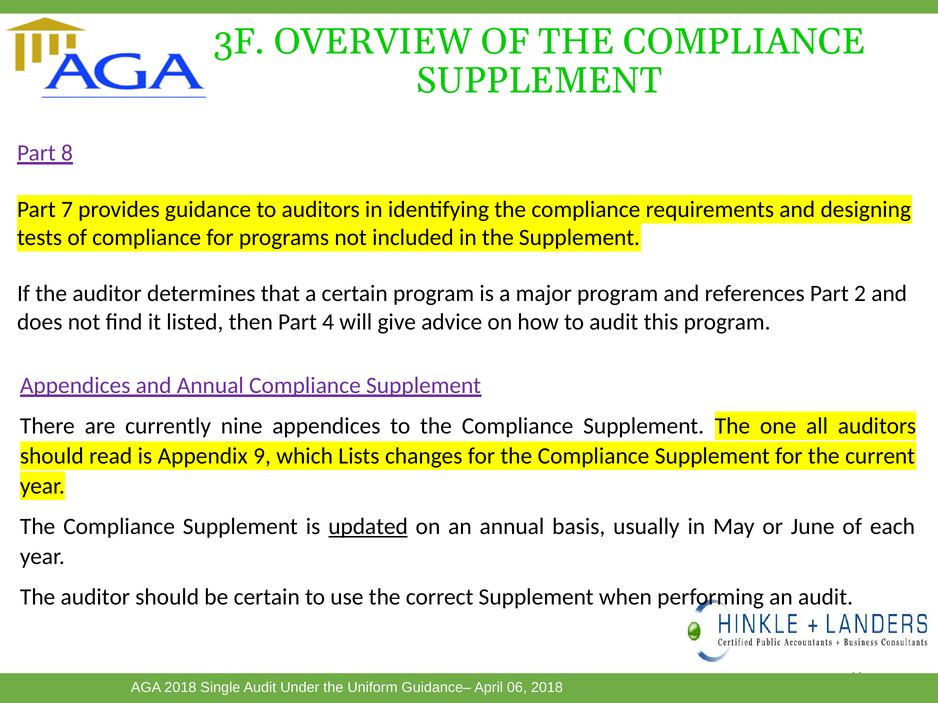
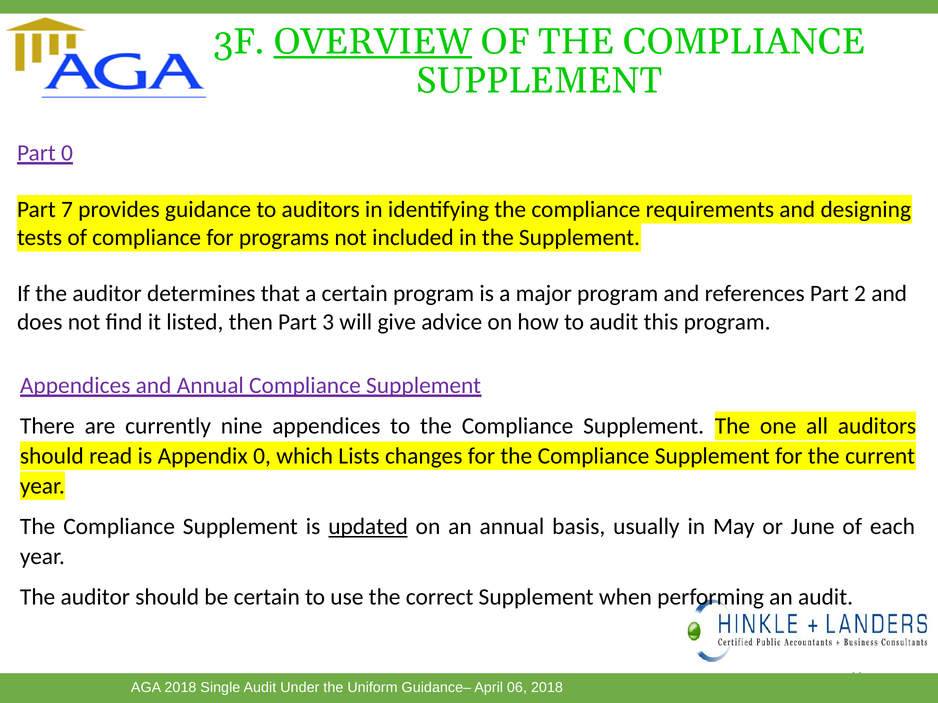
OVERVIEW underline: none -> present
Part 8: 8 -> 0
4: 4 -> 3
Appendix 9: 9 -> 0
